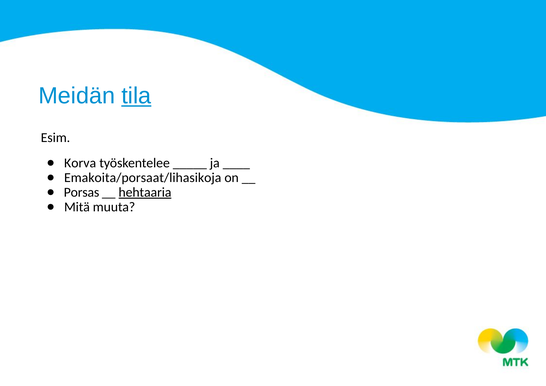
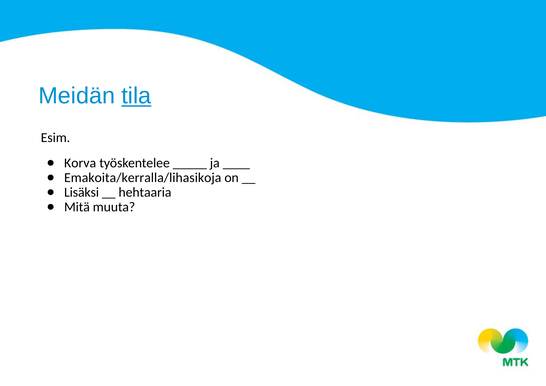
Emakoita/porsaat/lihasikoja: Emakoita/porsaat/lihasikoja -> Emakoita/kerralla/lihasikoja
Porsas: Porsas -> Lisäksi
hehtaaria underline: present -> none
